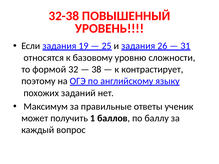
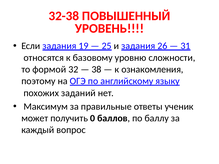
контрастирует: контрастирует -> ознакомления
1: 1 -> 0
